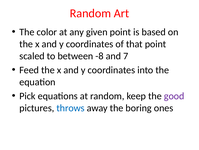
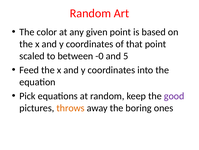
-8: -8 -> -0
7: 7 -> 5
throws colour: blue -> orange
